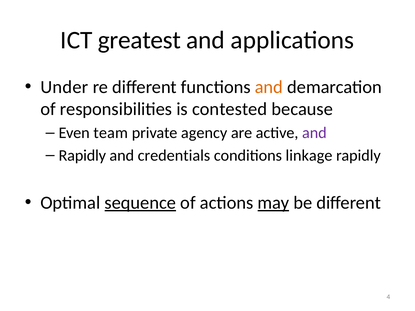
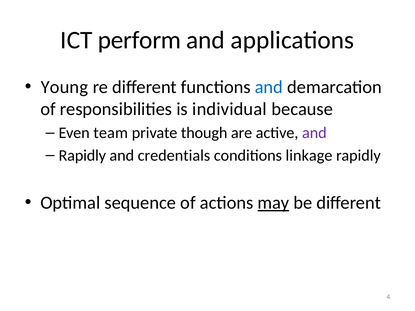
greatest: greatest -> perform
Under: Under -> Young
and at (269, 87) colour: orange -> blue
contested: contested -> individual
agency: agency -> though
sequence underline: present -> none
